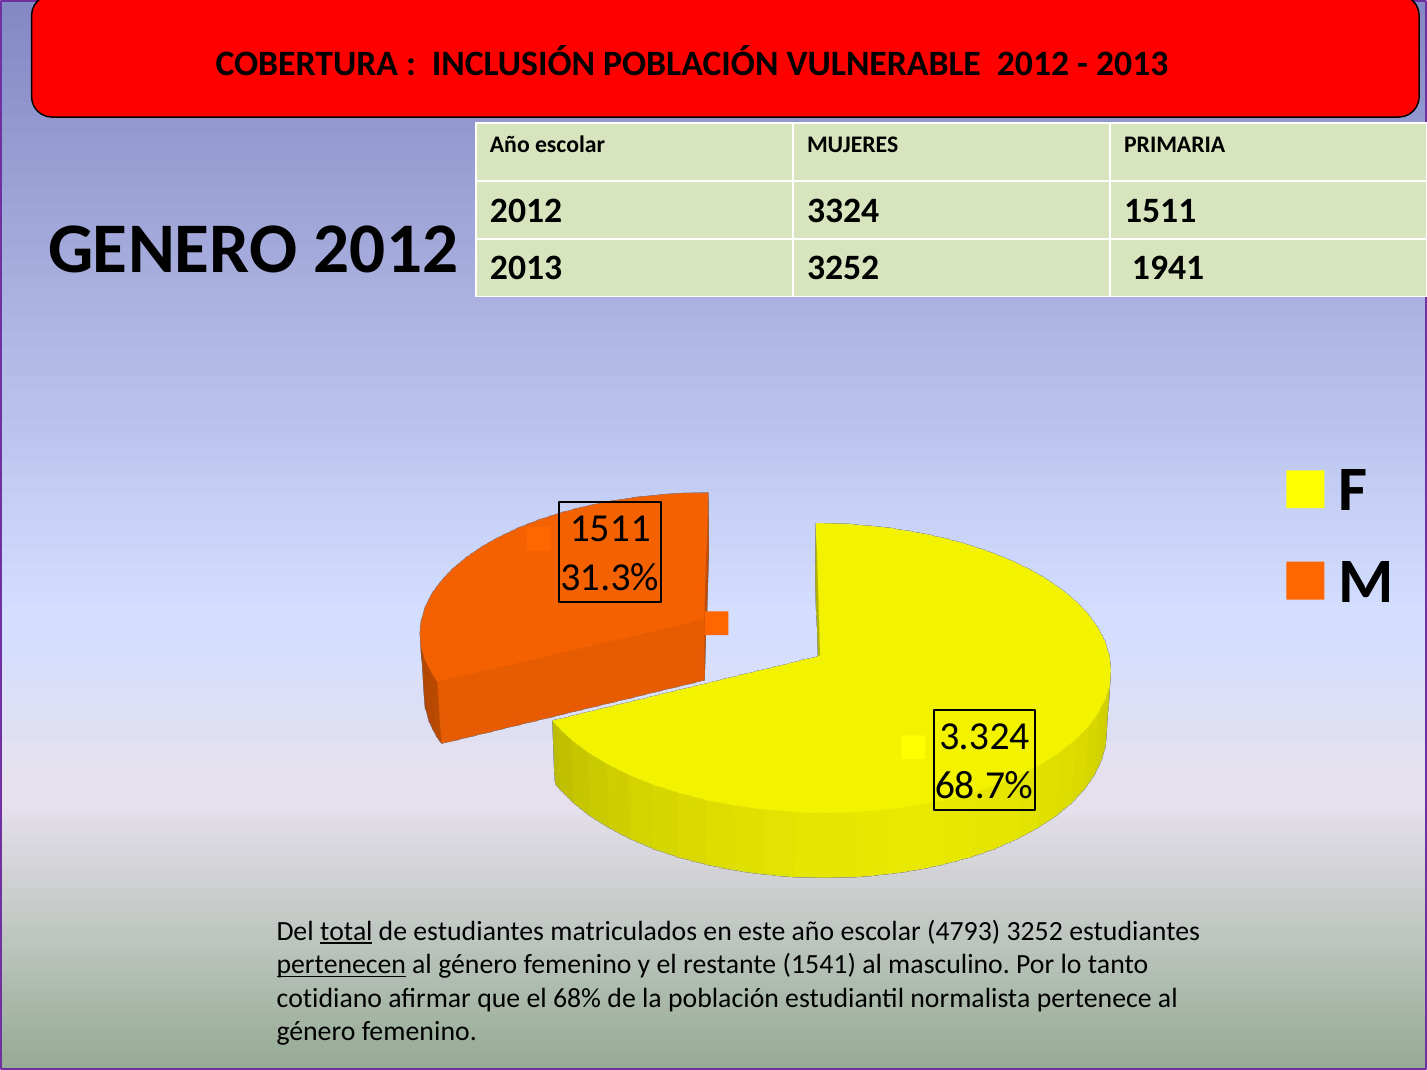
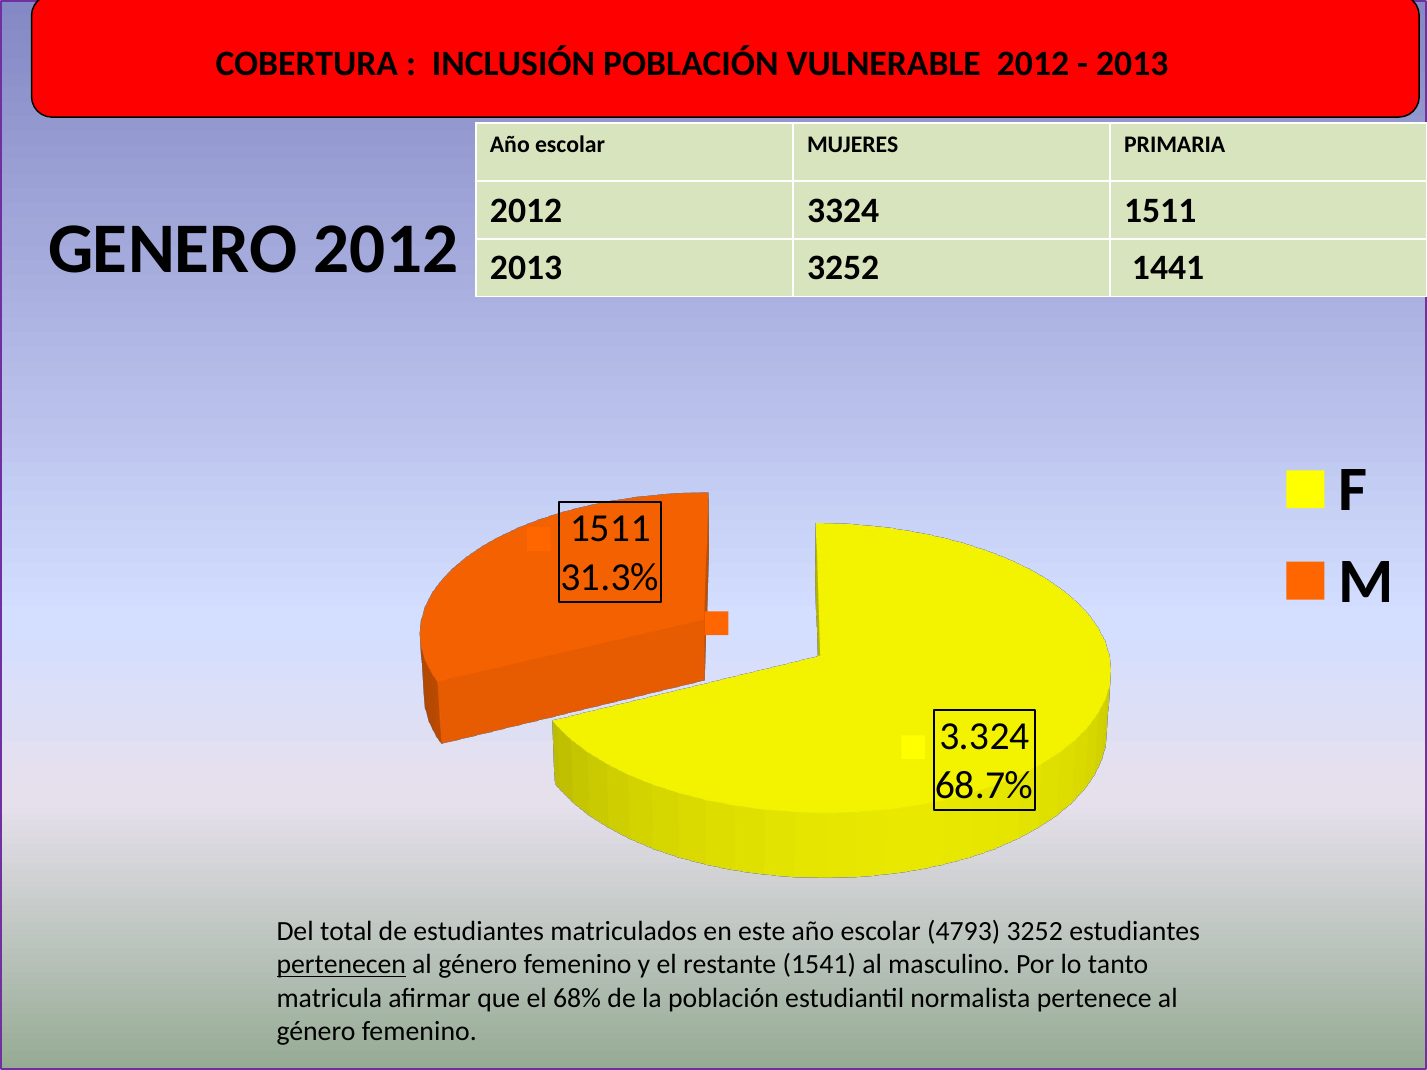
1941: 1941 -> 1441
total at (346, 932) underline: present -> none
cotidiano: cotidiano -> matricula
